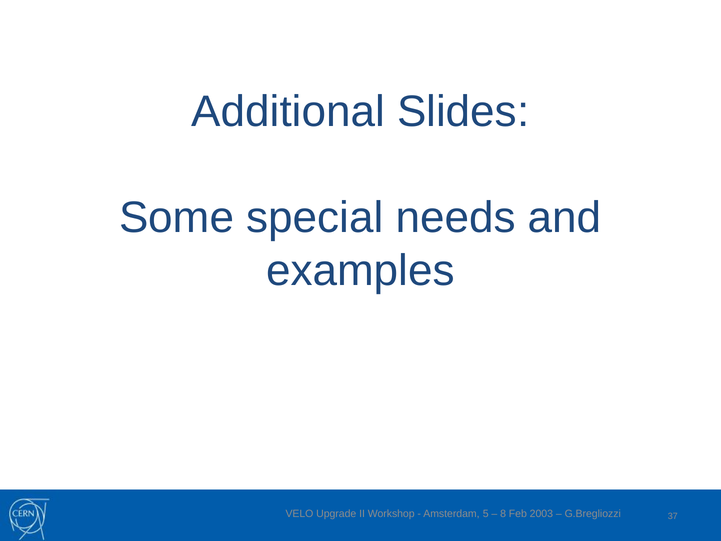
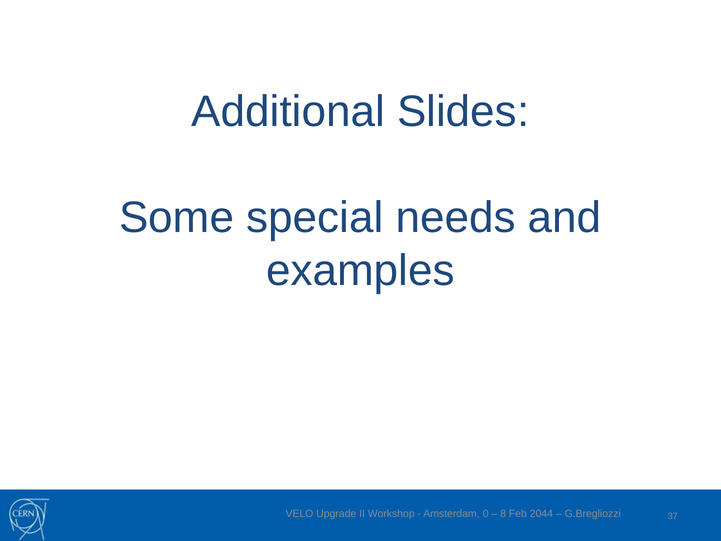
5: 5 -> 0
2003: 2003 -> 2044
